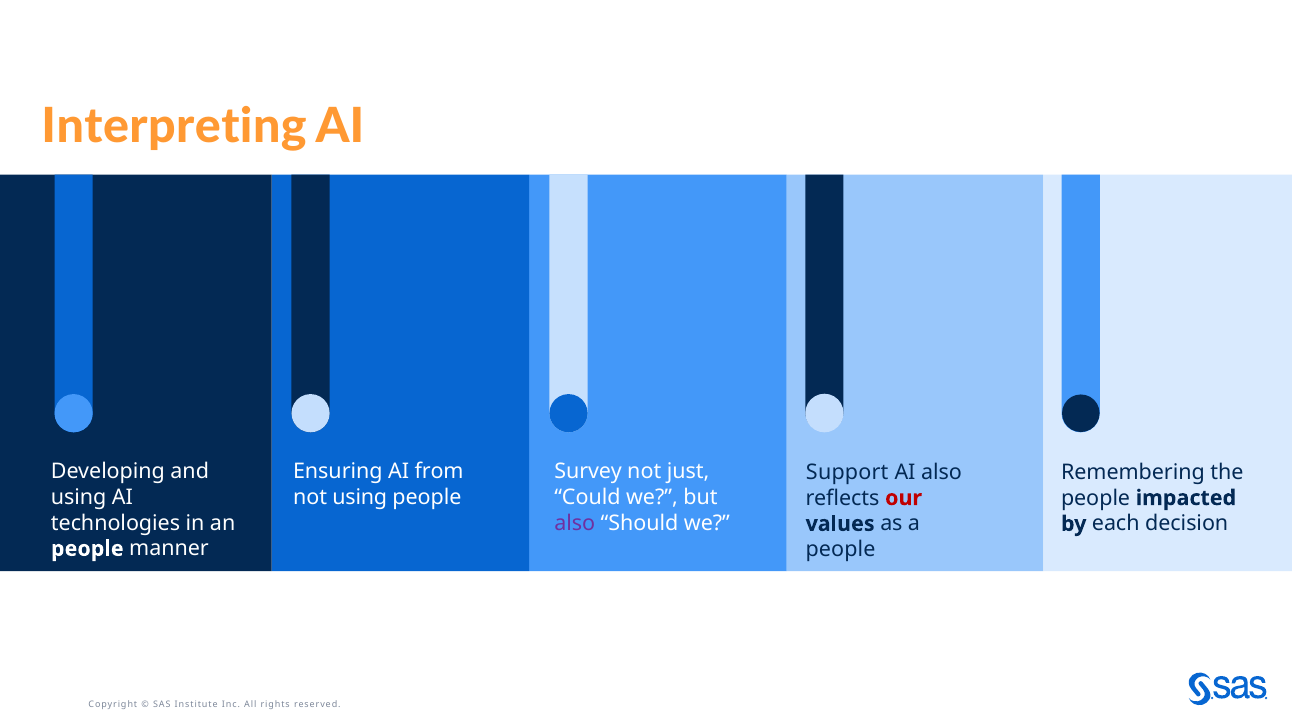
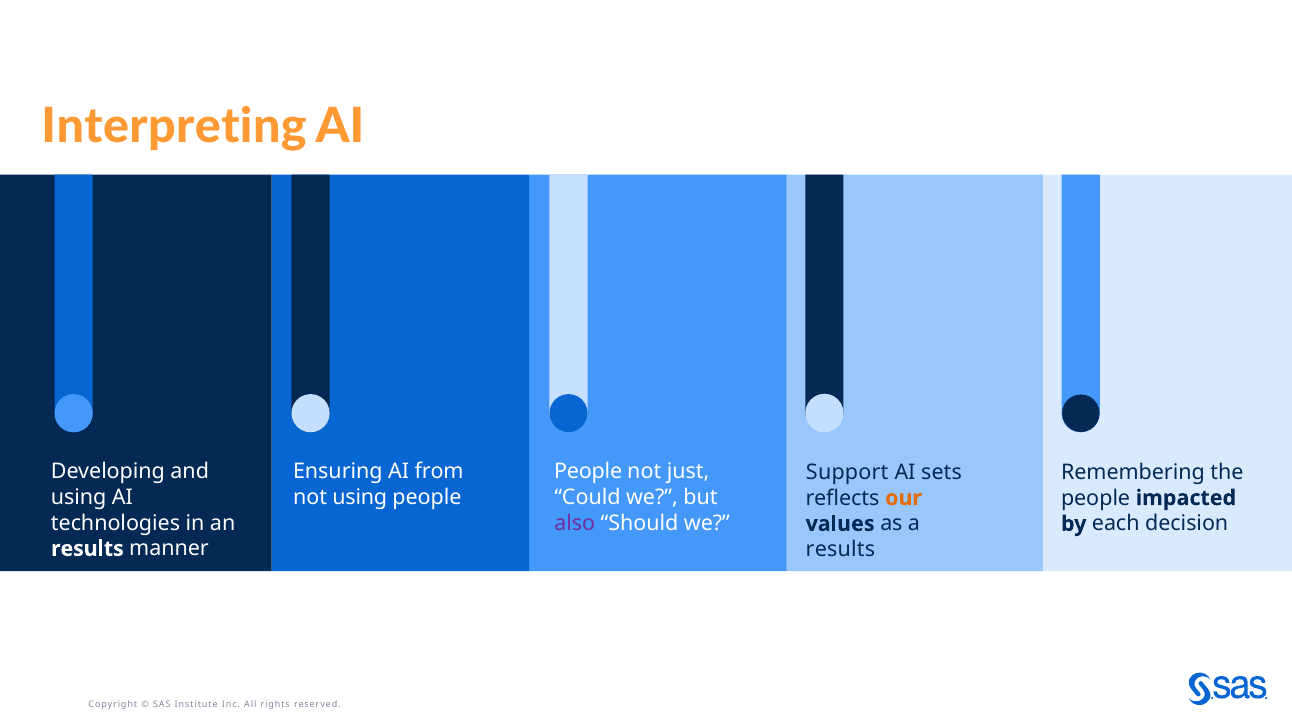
Survey at (588, 471): Survey -> People
AI also: also -> sets
our colour: red -> orange
people at (841, 549): people -> results
people at (87, 549): people -> results
